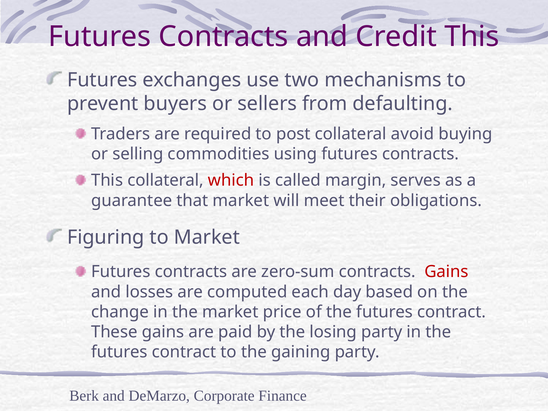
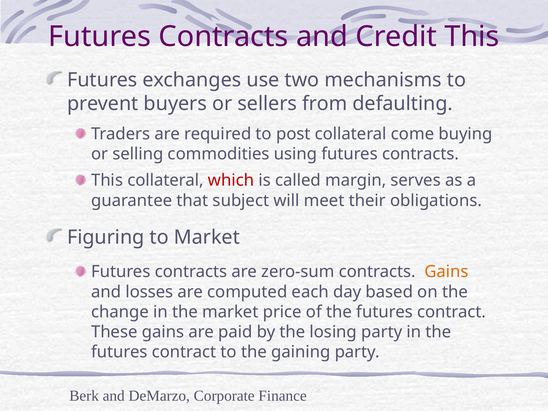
avoid: avoid -> come
that market: market -> subject
Gains at (447, 272) colour: red -> orange
